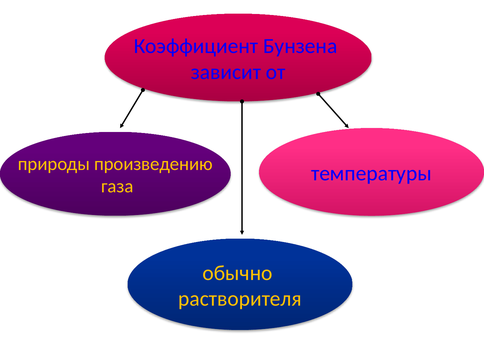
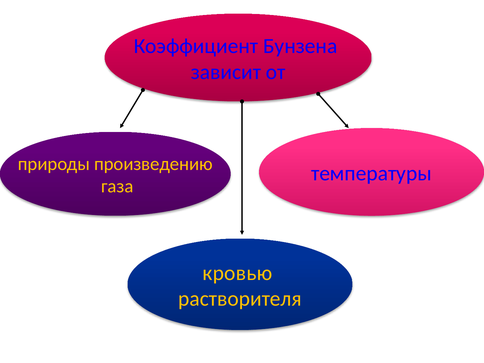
обычно: обычно -> кровью
